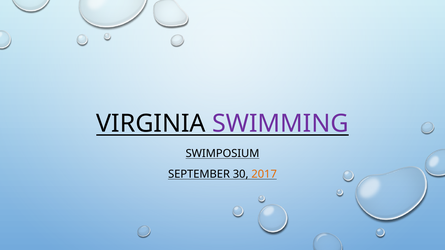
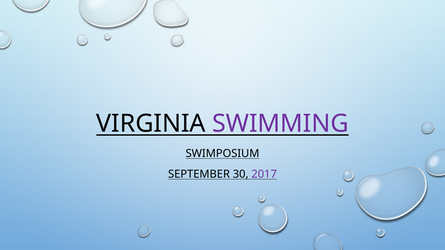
2017 colour: orange -> purple
